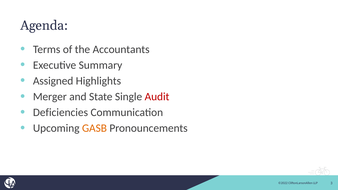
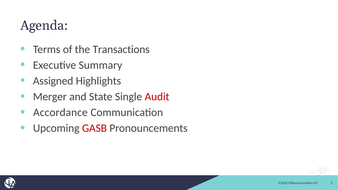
Accountants: Accountants -> Transactions
Deficiencies: Deficiencies -> Accordance
GASB colour: orange -> red
